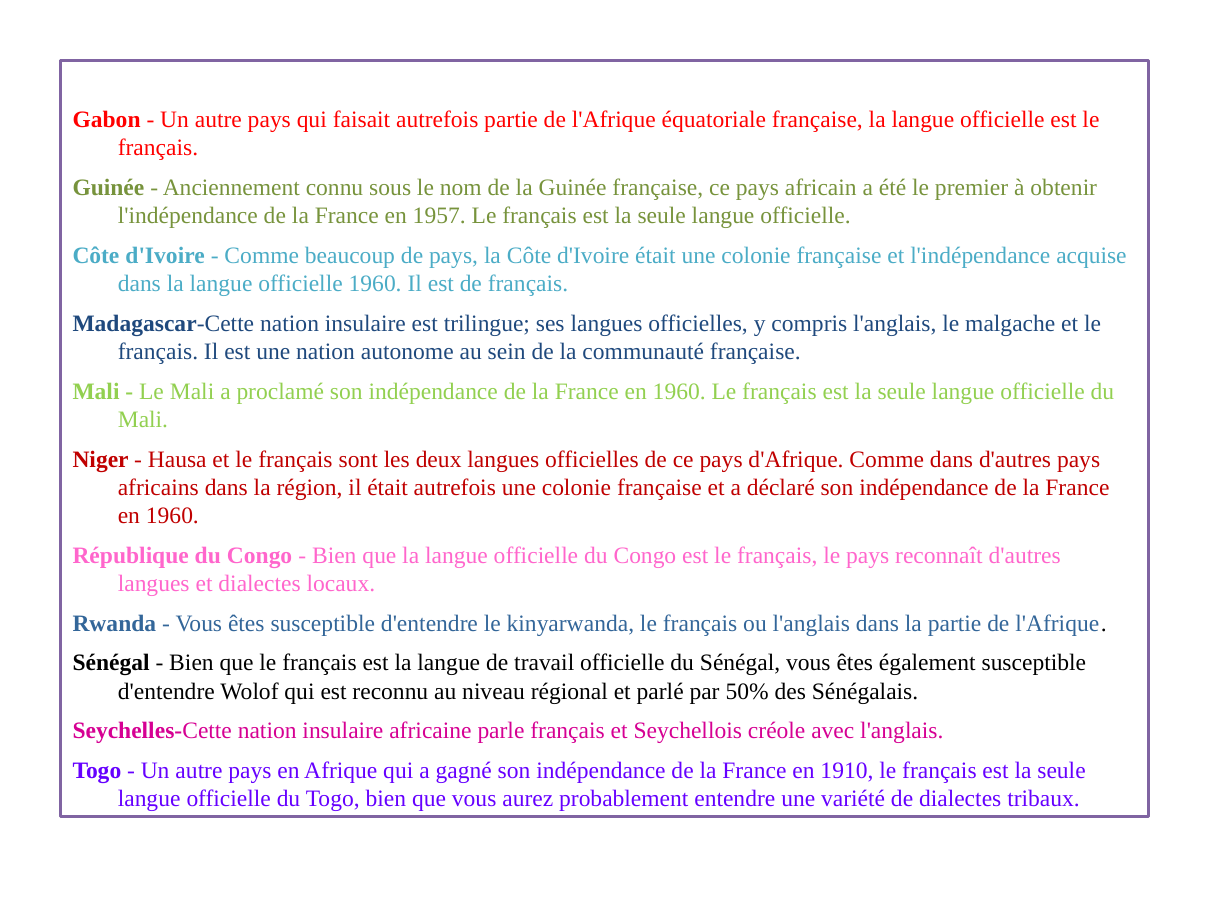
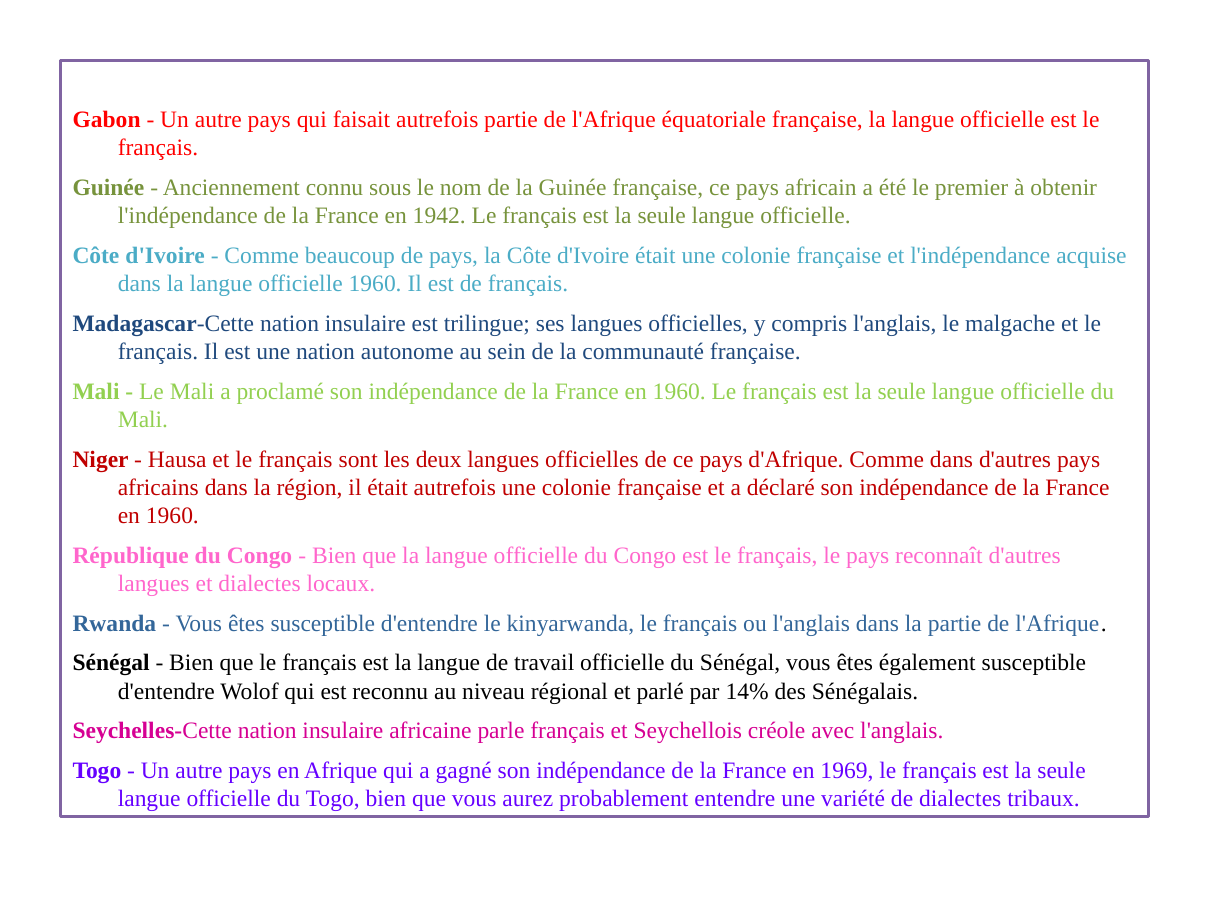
1957: 1957 -> 1942
50%: 50% -> 14%
1910: 1910 -> 1969
